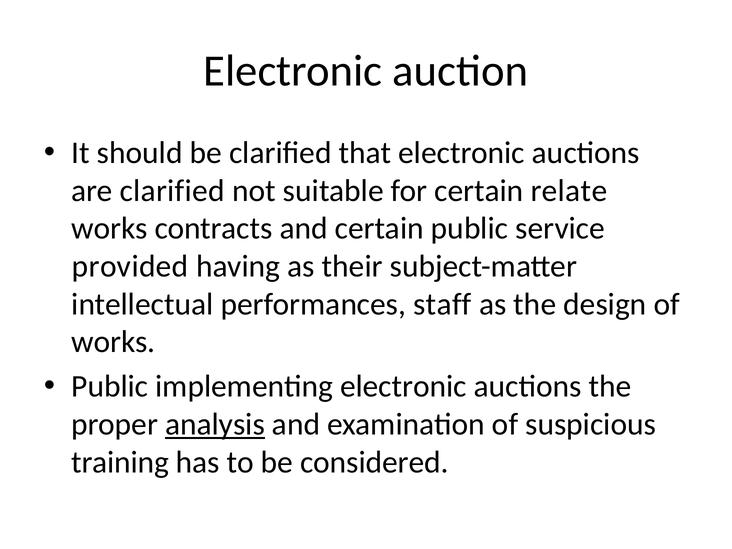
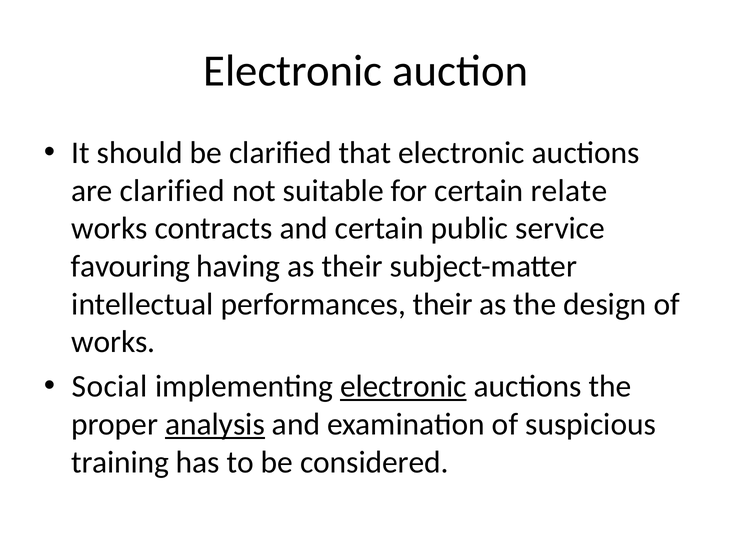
provided: provided -> favouring
performances staff: staff -> their
Public at (110, 386): Public -> Social
electronic at (403, 386) underline: none -> present
